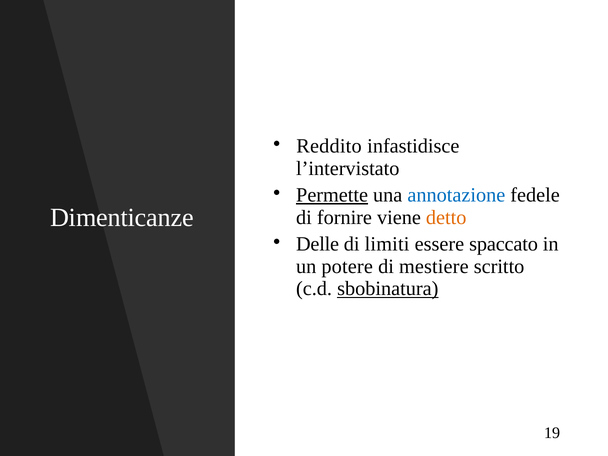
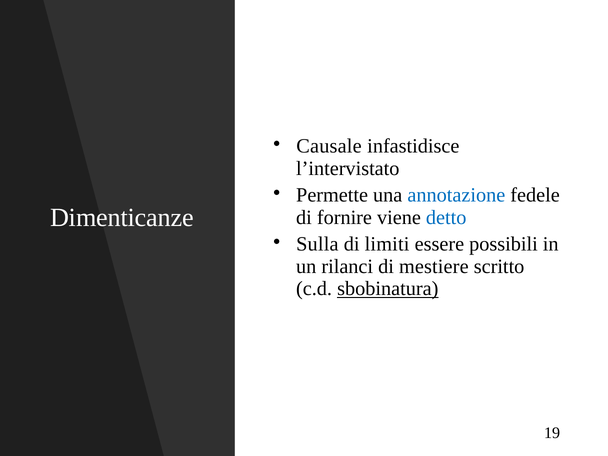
Reddito: Reddito -> Causale
Permette underline: present -> none
detto colour: orange -> blue
Delle: Delle -> Sulla
spaccato: spaccato -> possibili
potere: potere -> rilanci
